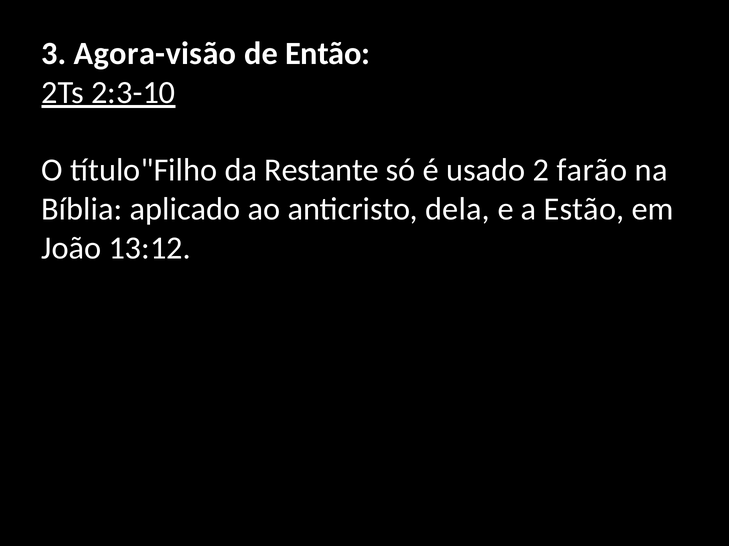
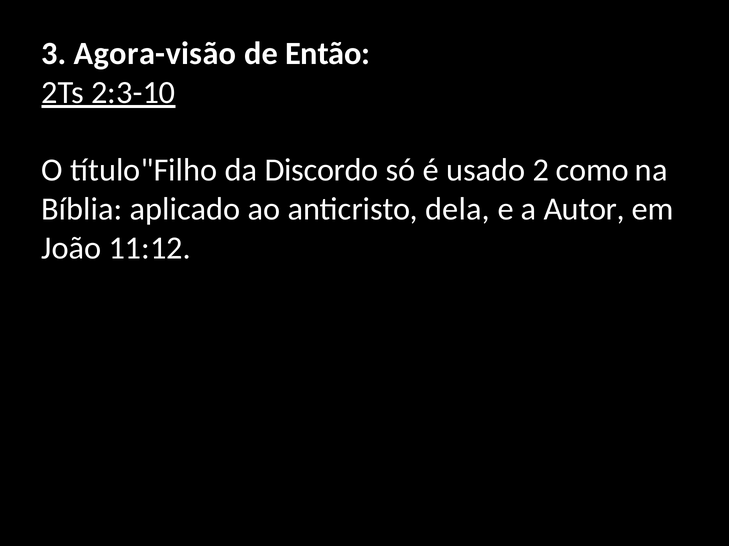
Restante: Restante -> Discordo
farão: farão -> como
Estão: Estão -> Autor
13:12: 13:12 -> 11:12
